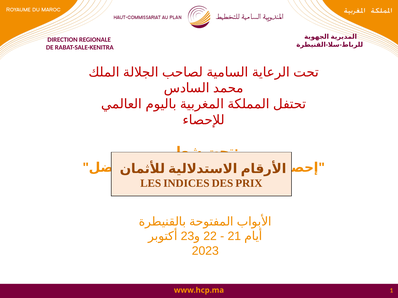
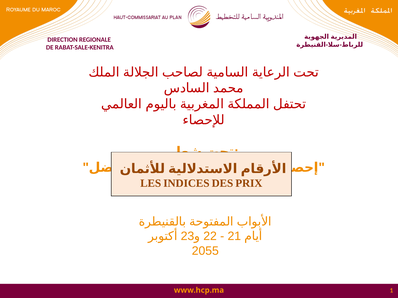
2023: 2023 -> 2055
